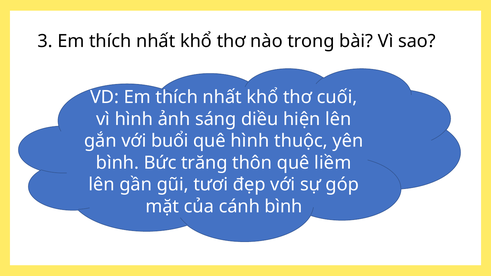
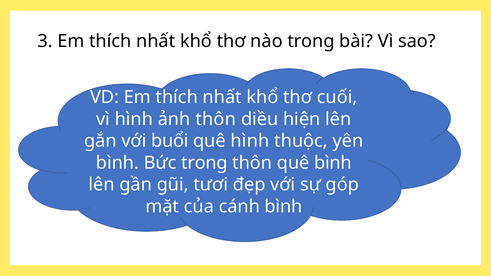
ảnh sáng: sáng -> thôn
Bức trăng: trăng -> trong
quê liềm: liềm -> bình
